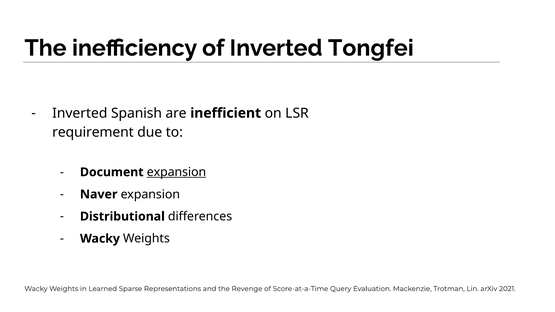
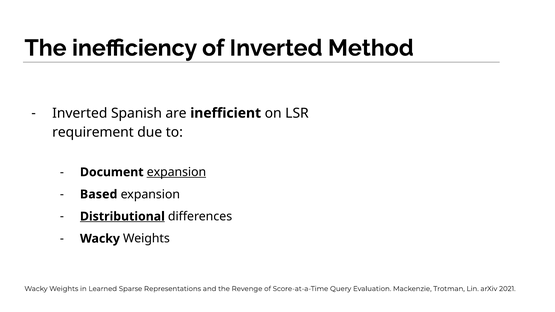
Tongfei: Tongfei -> Method
Naver: Naver -> Based
Distributional underline: none -> present
